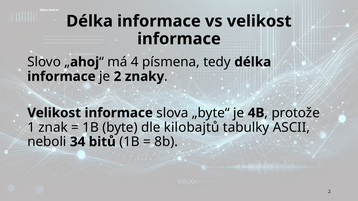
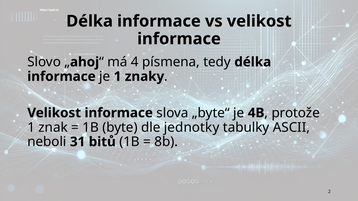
je 2: 2 -> 1
kilobajtů: kilobajtů -> jednotky
34: 34 -> 31
